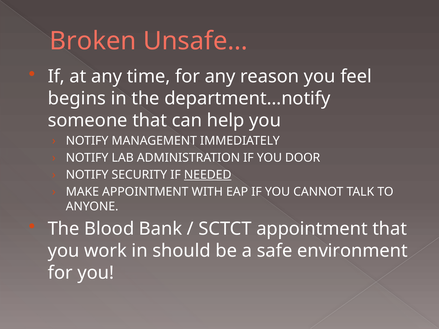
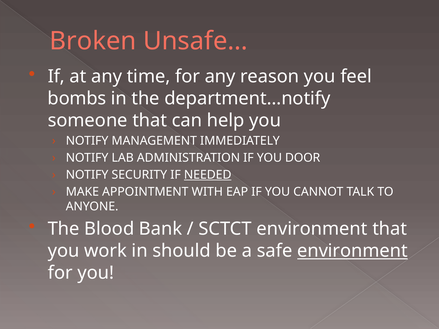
begins: begins -> bombs
SCTCT appointment: appointment -> environment
environment at (352, 251) underline: none -> present
